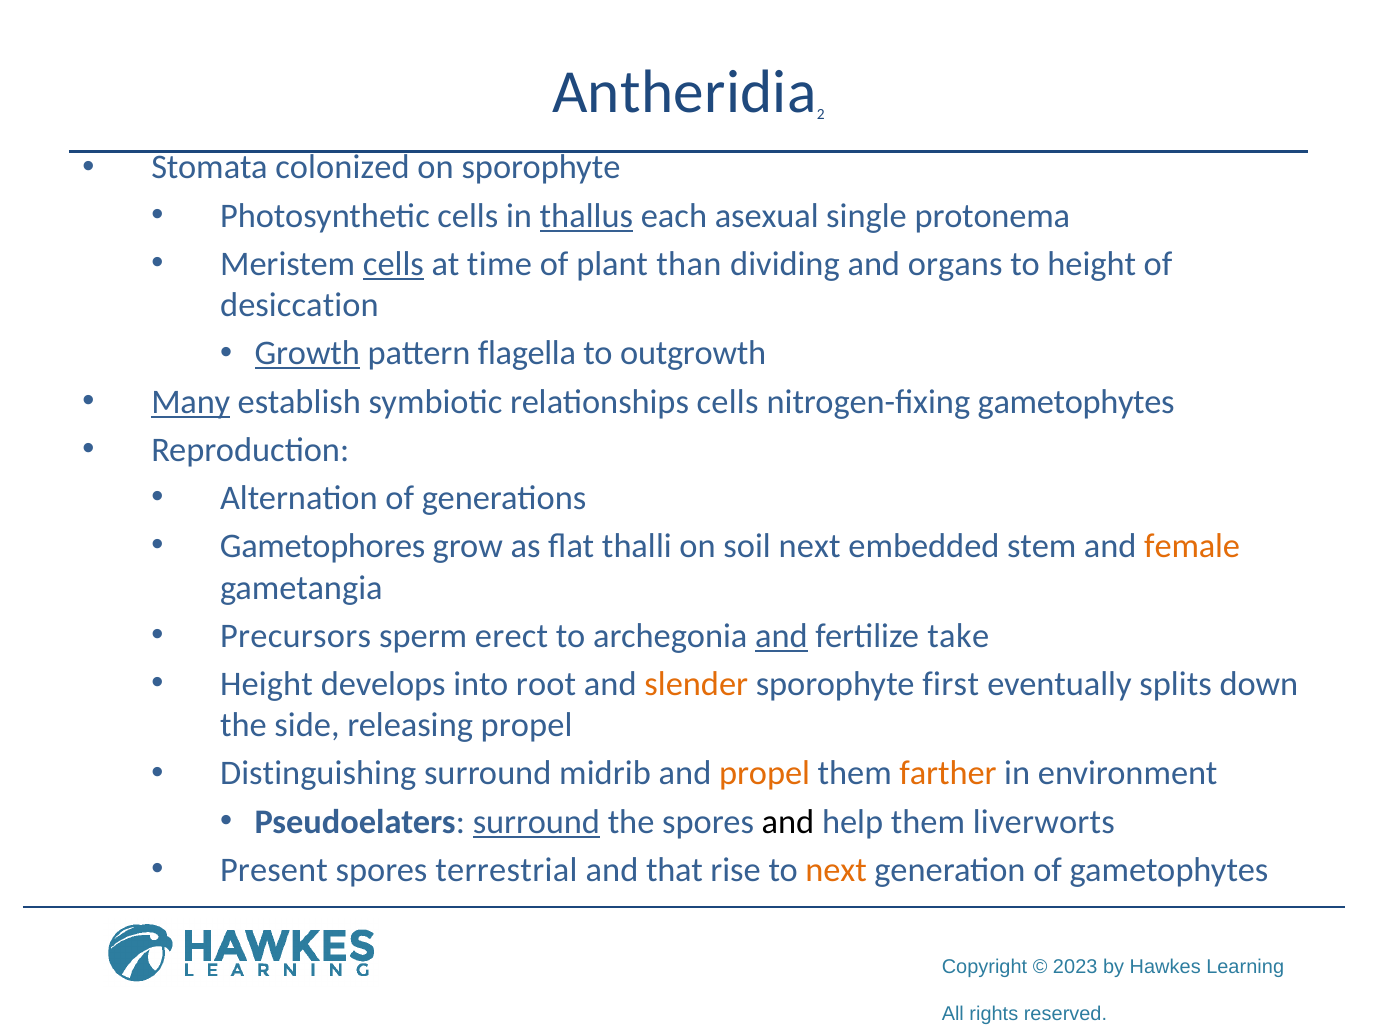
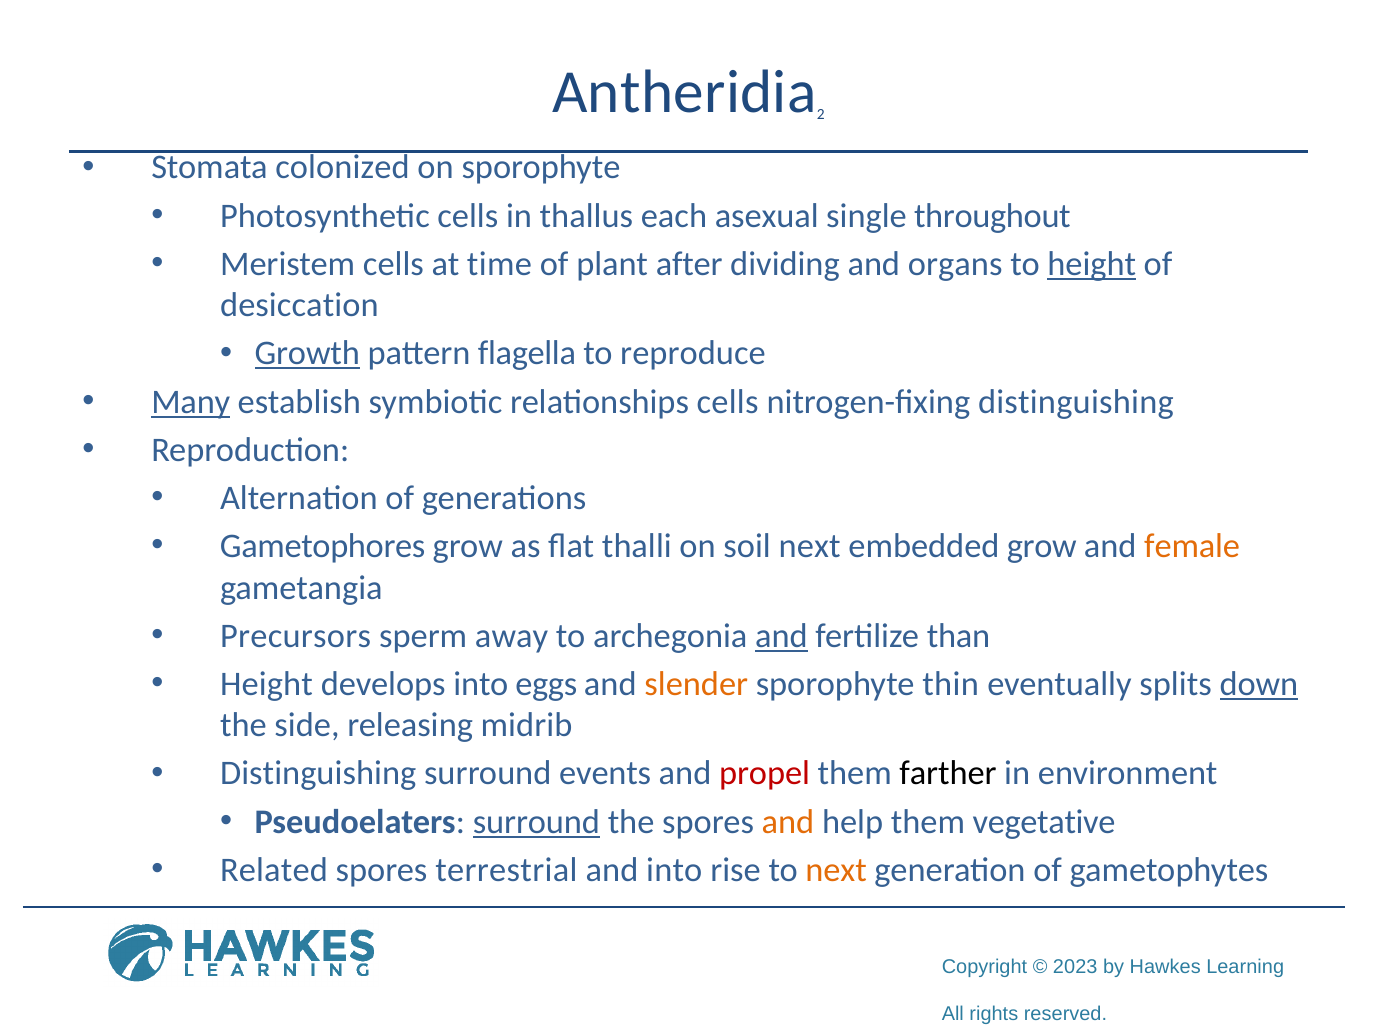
thallus underline: present -> none
protonema: protonema -> throughout
cells at (393, 264) underline: present -> none
than: than -> after
height at (1092, 264) underline: none -> present
outgrowth: outgrowth -> reproduce
nitrogen-fixing gametophytes: gametophytes -> distinguishing
embedded stem: stem -> grow
erect: erect -> away
take: take -> than
root: root -> eggs
first: first -> thin
down underline: none -> present
releasing propel: propel -> midrib
midrib: midrib -> events
propel at (764, 773) colour: orange -> red
farther colour: orange -> black
and at (788, 822) colour: black -> orange
liverworts: liverworts -> vegetative
Present: Present -> Related
and that: that -> into
